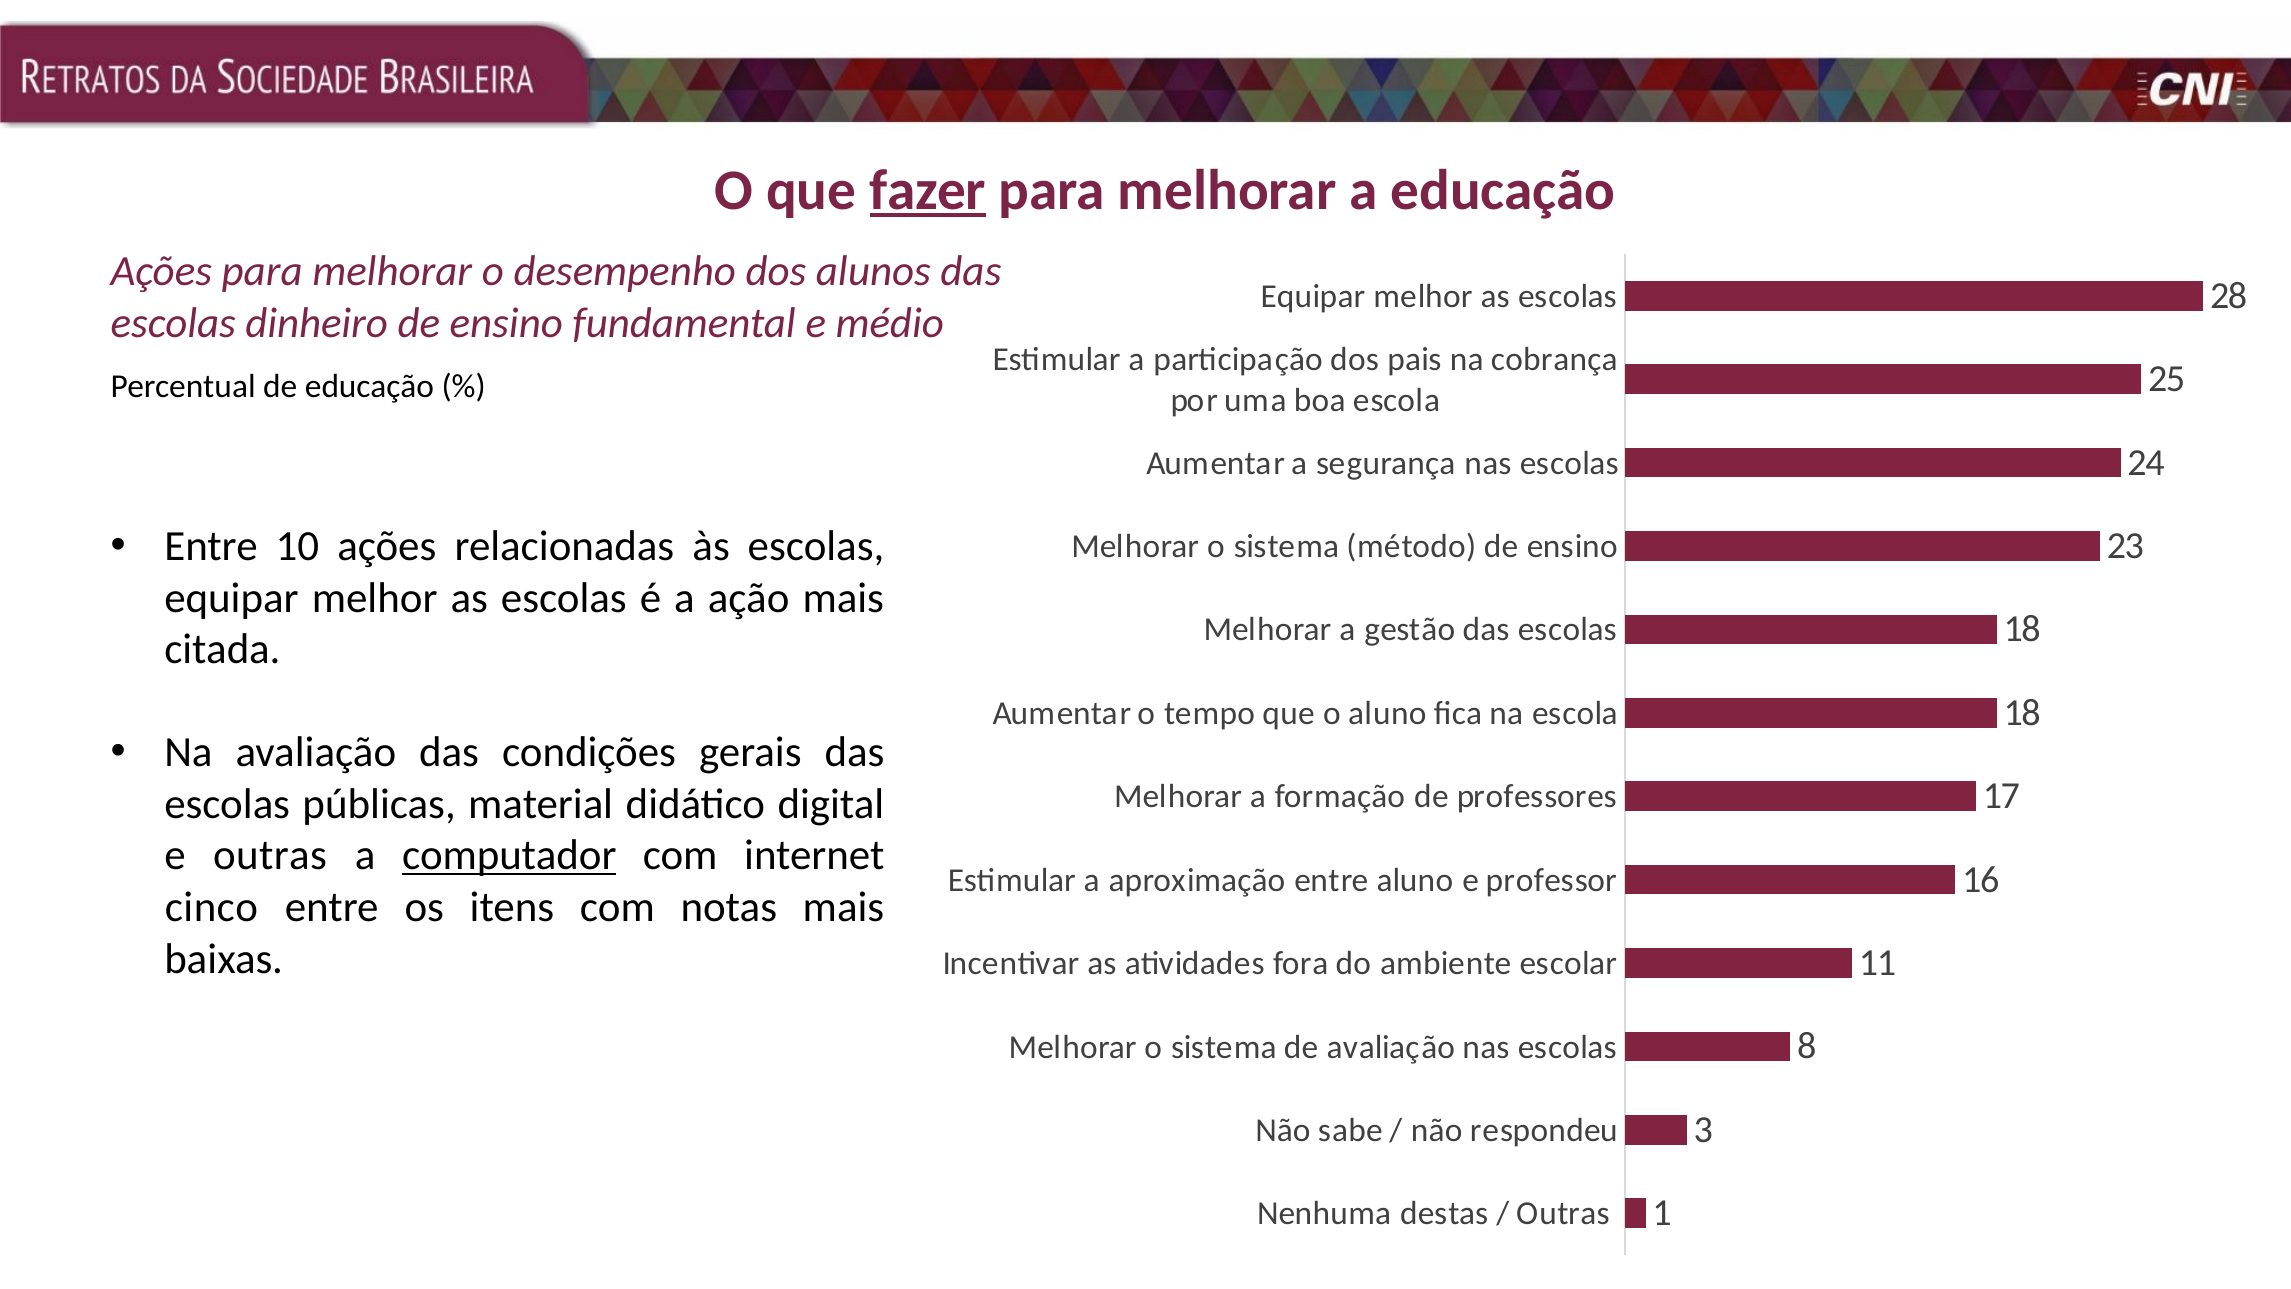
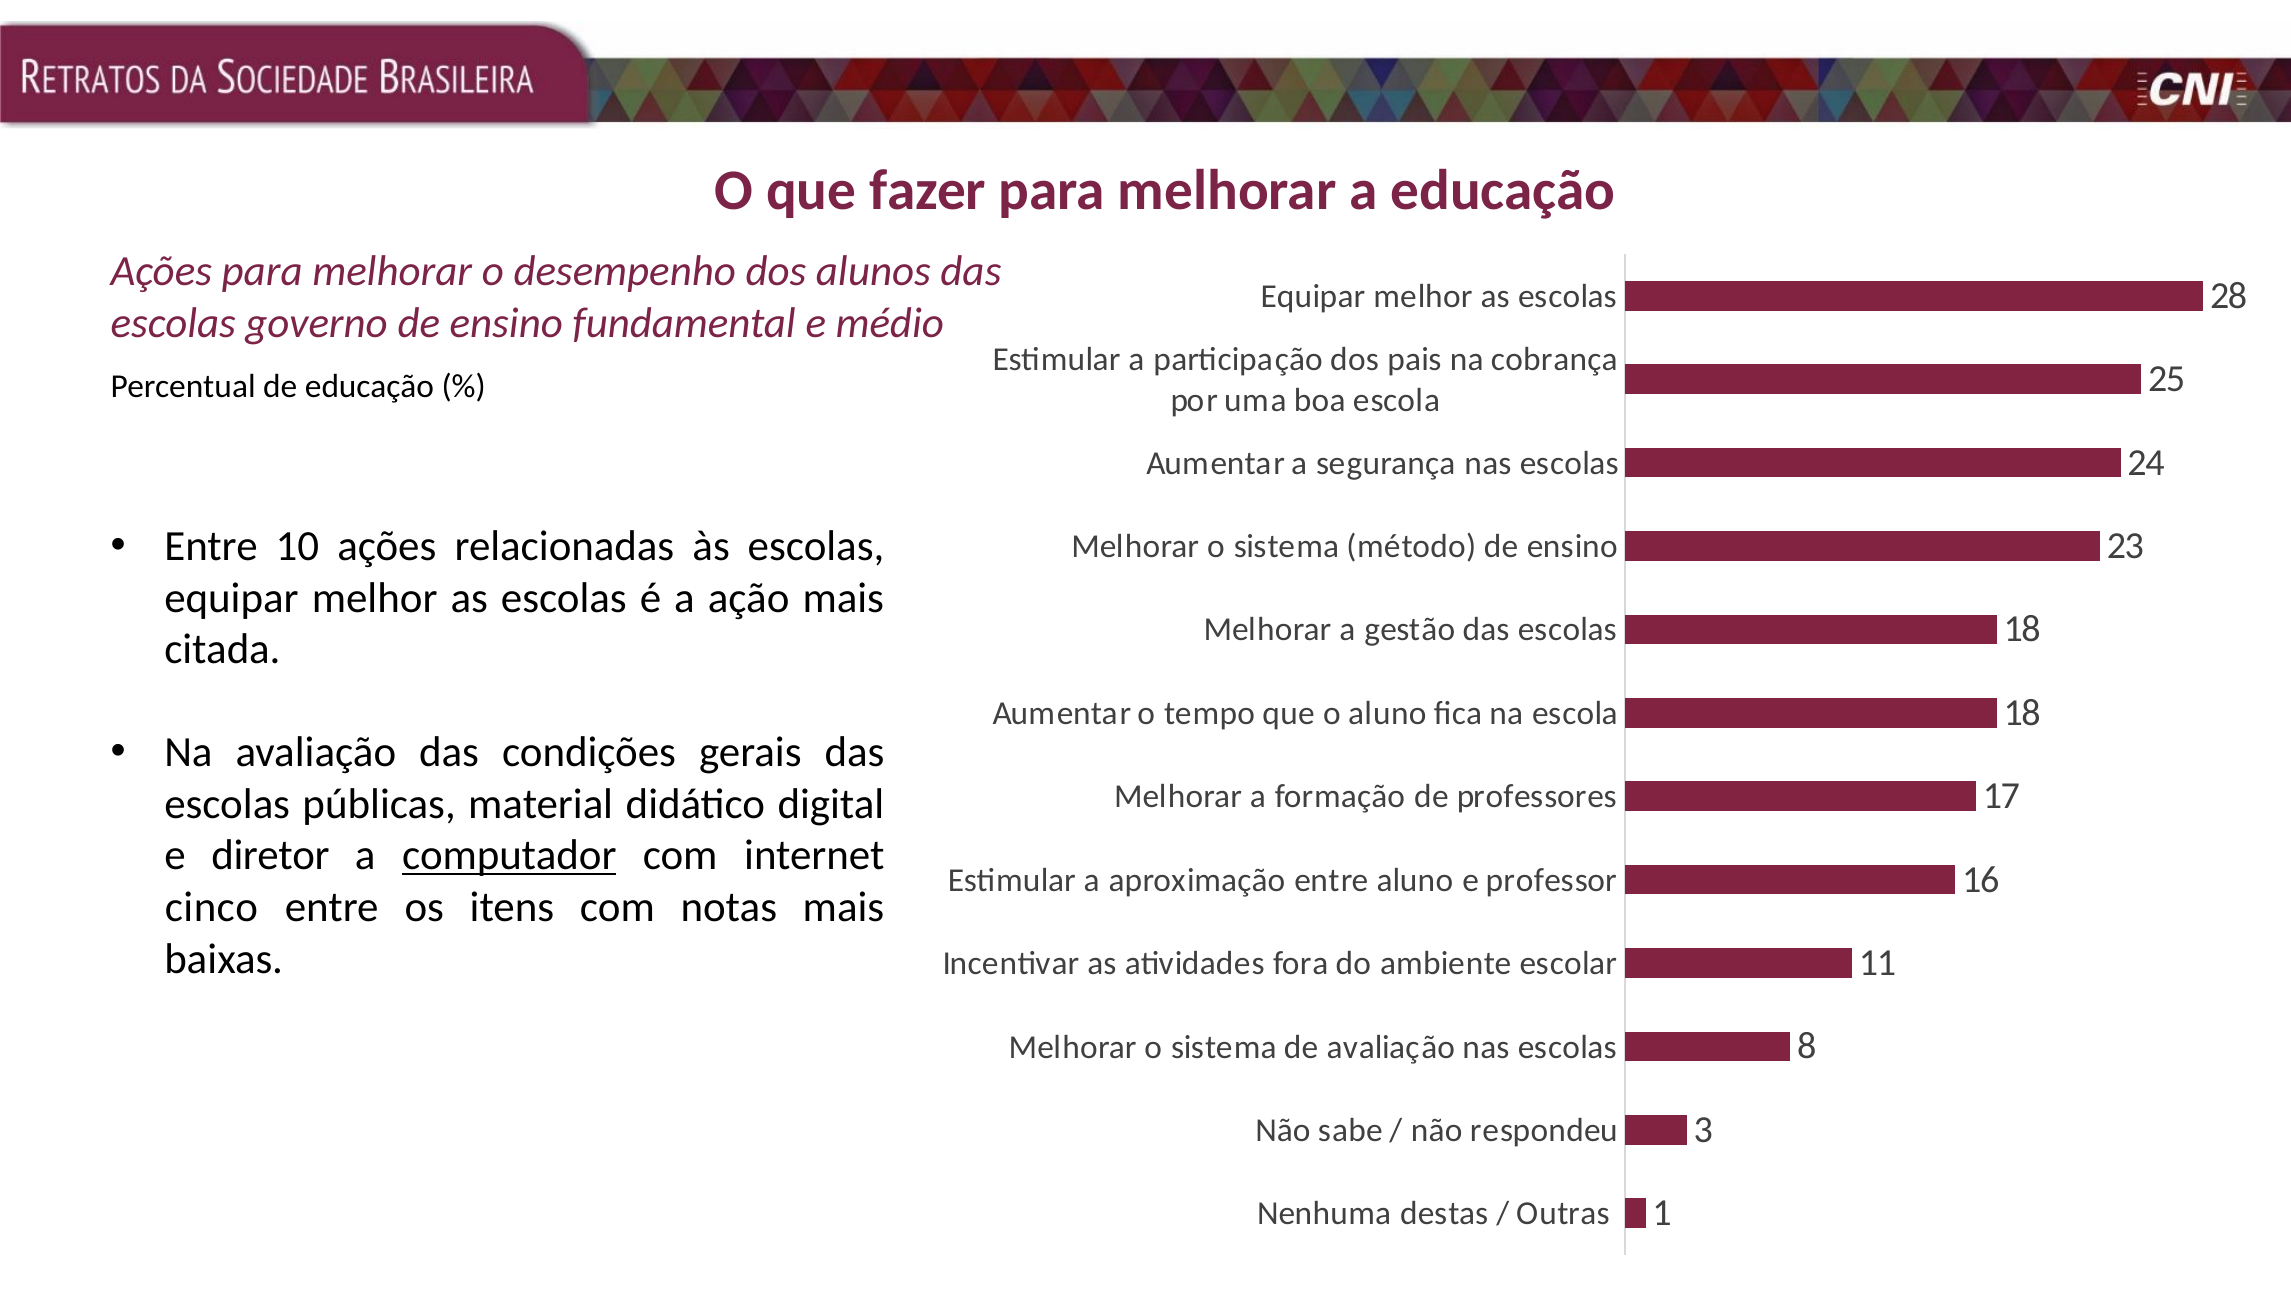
fazer underline: present -> none
dinheiro: dinheiro -> governo
e outras: outras -> diretor
